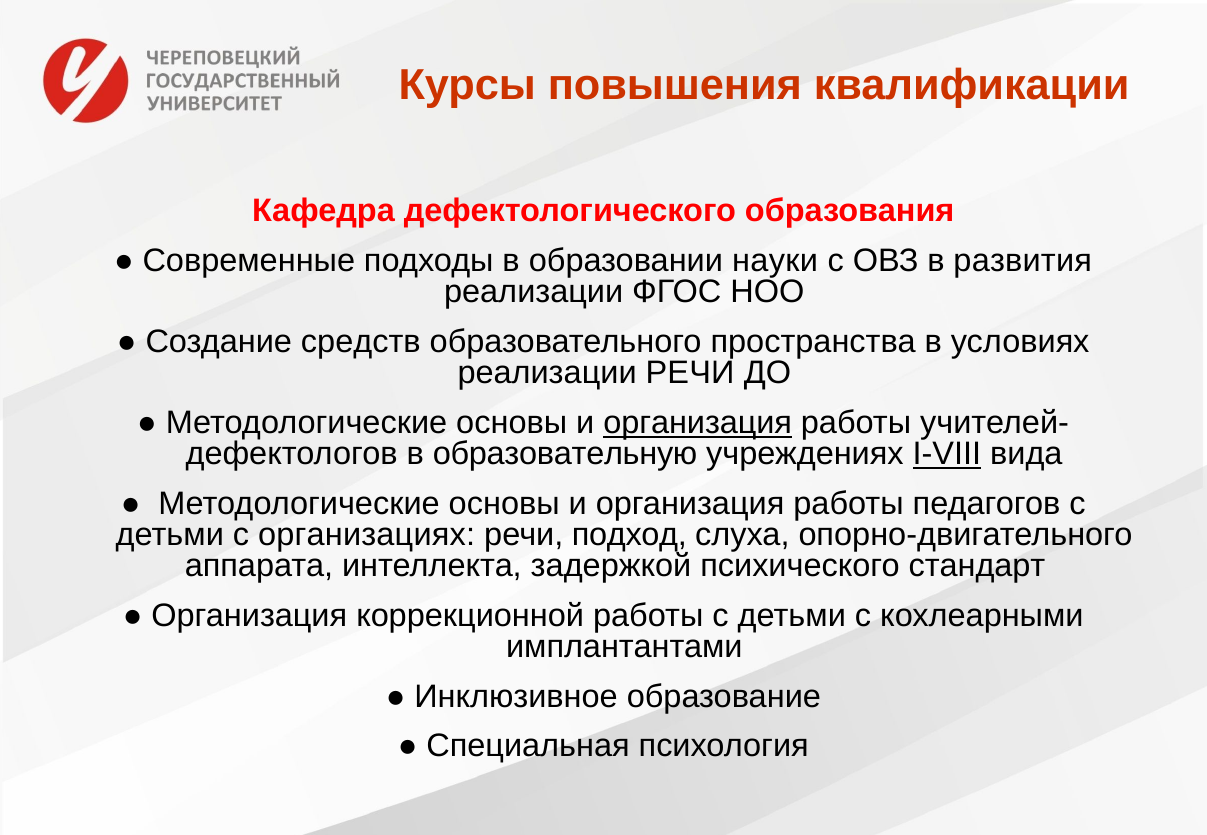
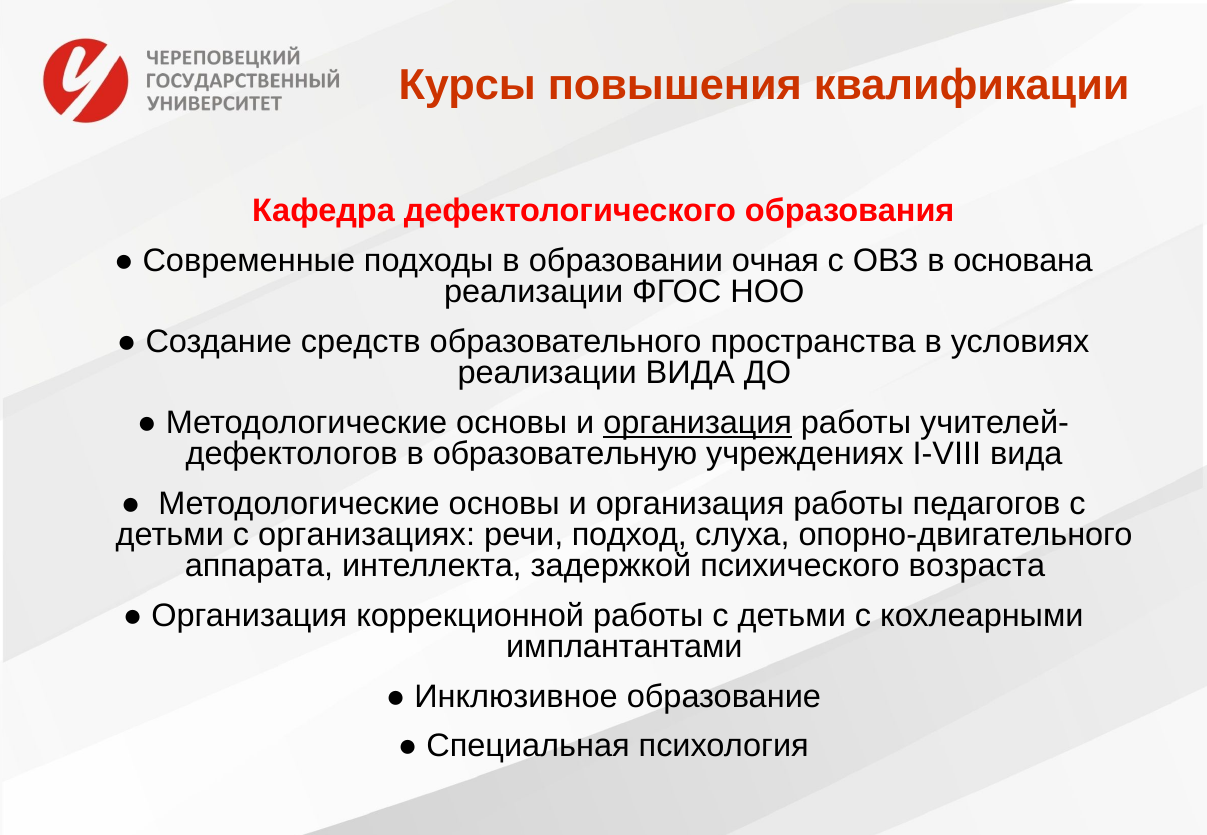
науки: науки -> очная
развития: развития -> основана
реализации РЕЧИ: РЕЧИ -> ВИДА
I-VIII underline: present -> none
стандарт: стандарт -> возраста
